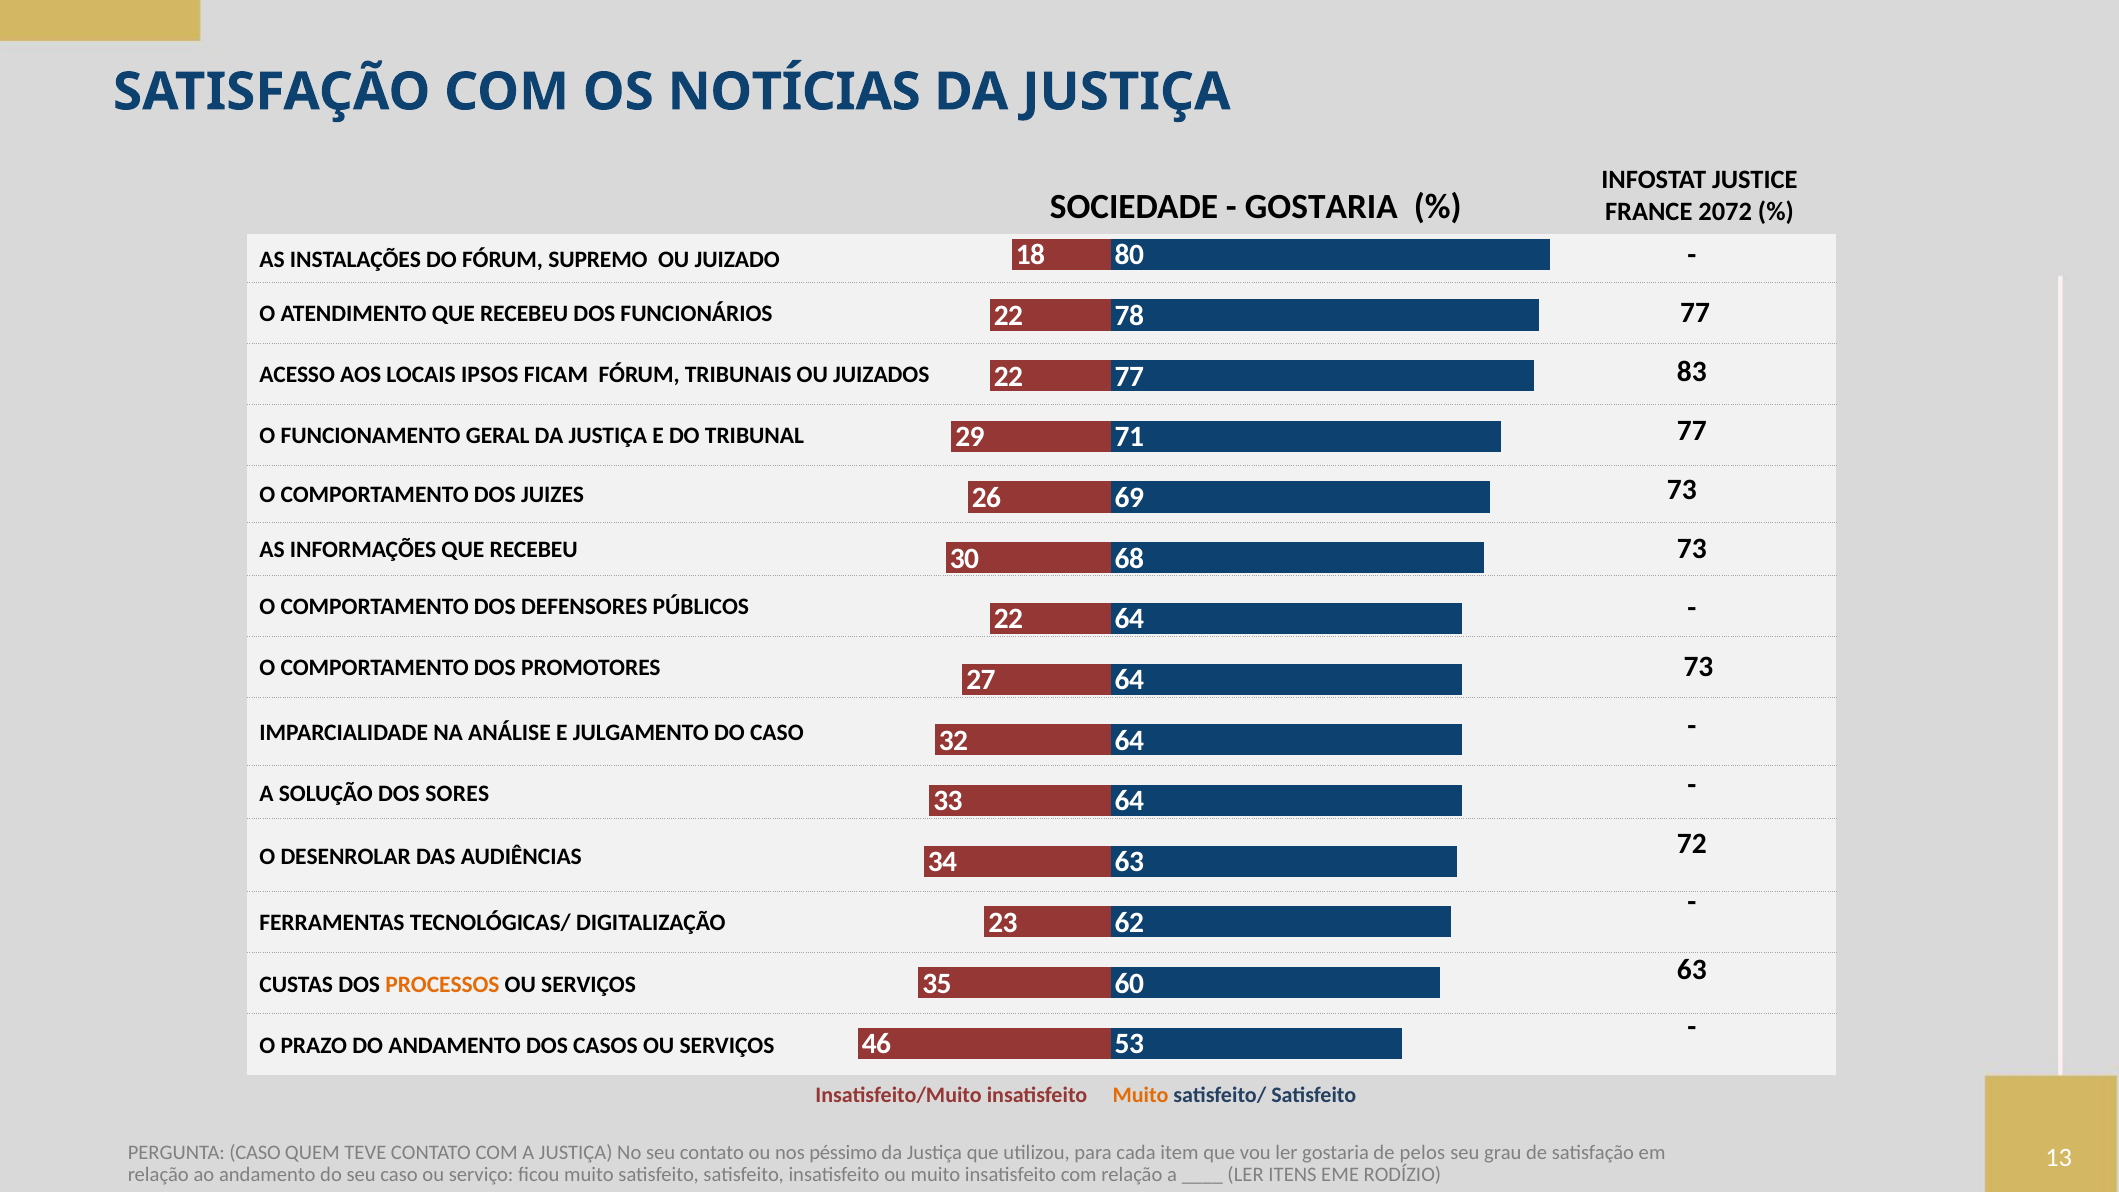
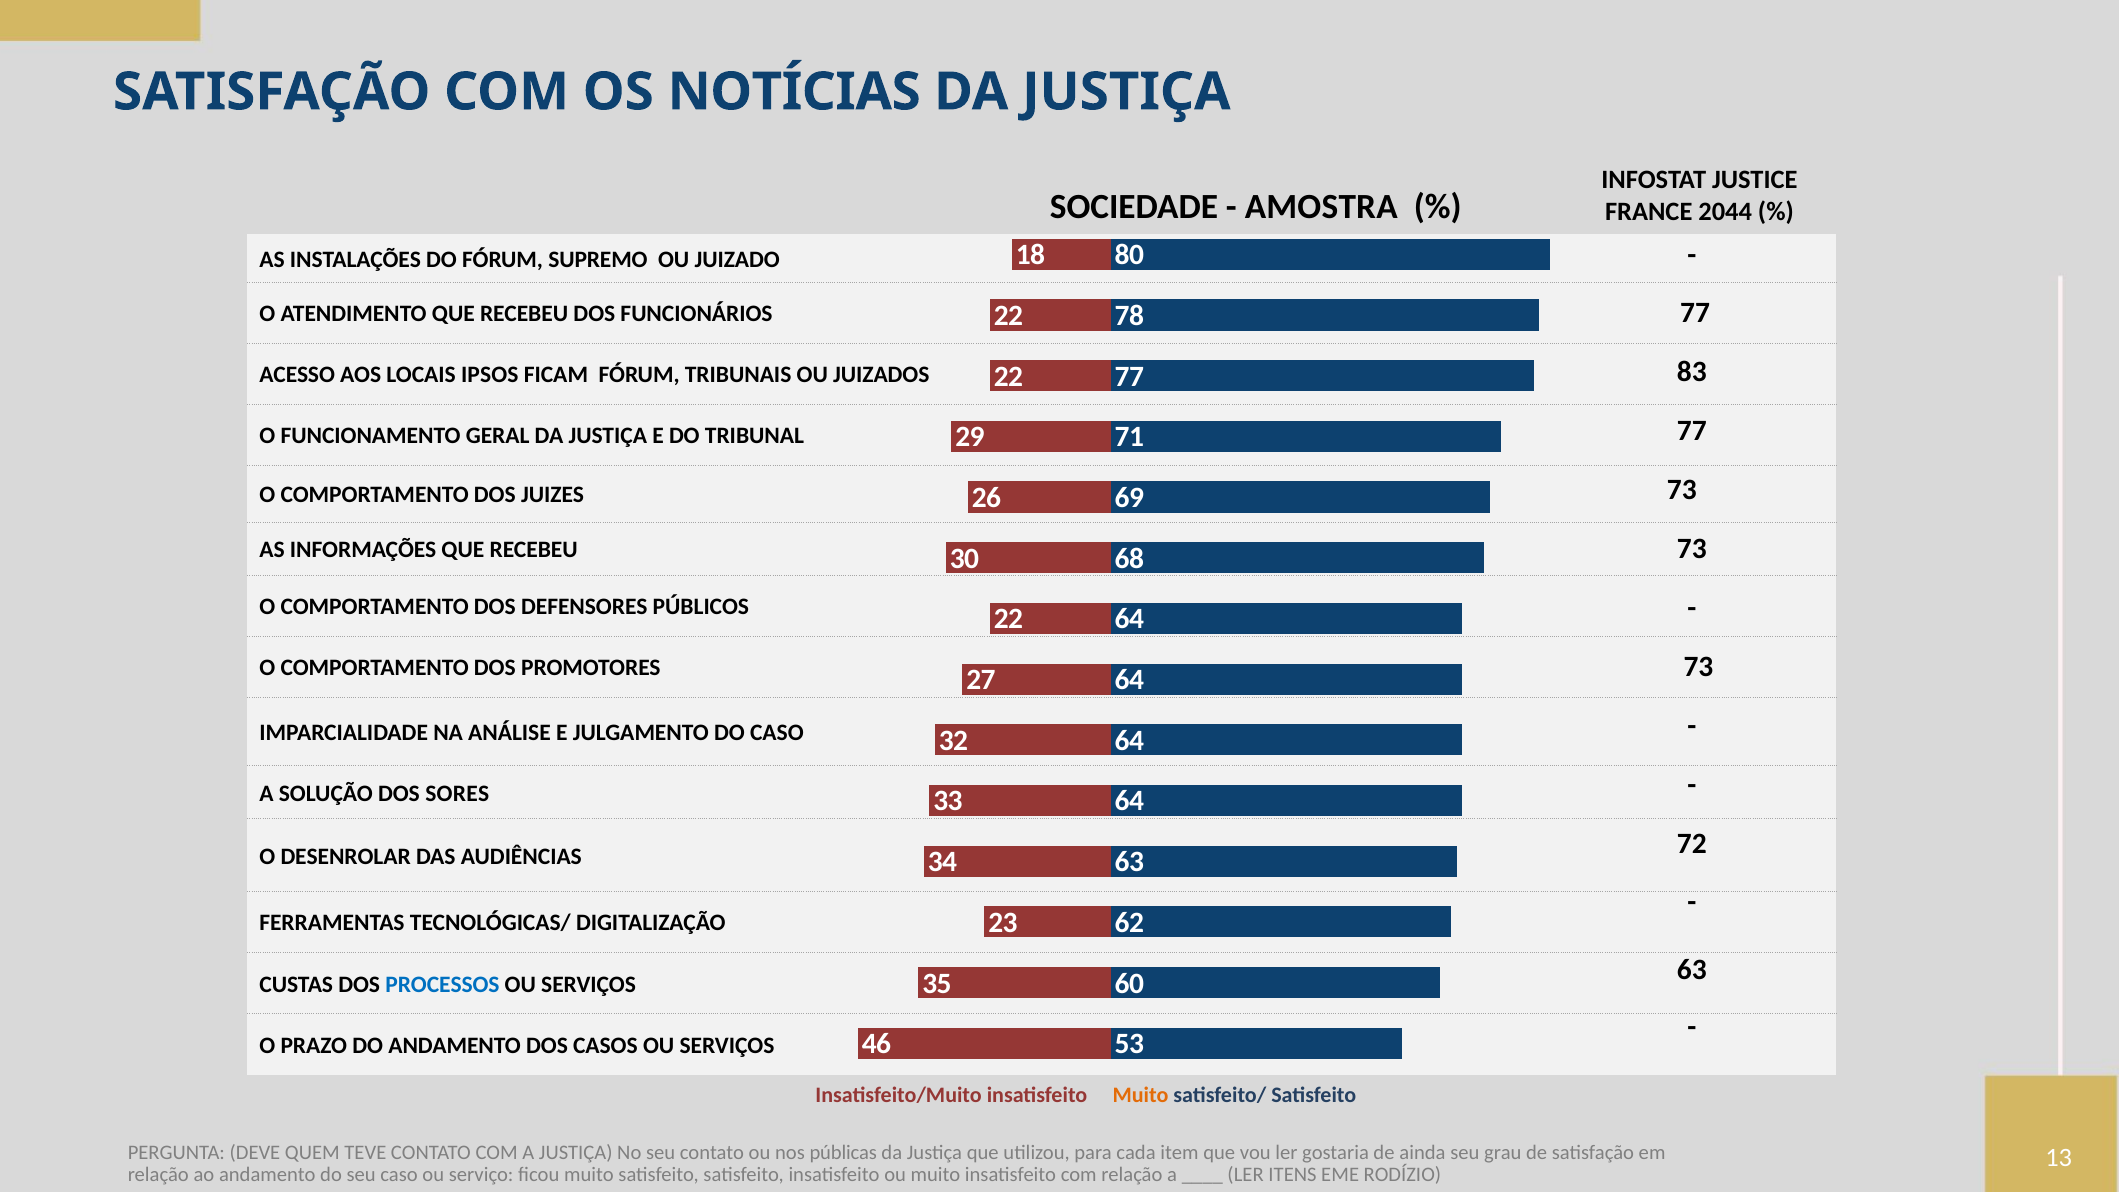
GOSTARIA at (1321, 207): GOSTARIA -> AMOSTRA
2072: 2072 -> 2044
PROCESSOS colour: orange -> blue
PERGUNTA CASO: CASO -> DEVE
péssimo: péssimo -> públicas
pelos: pelos -> ainda
